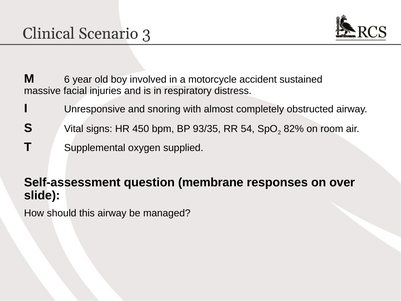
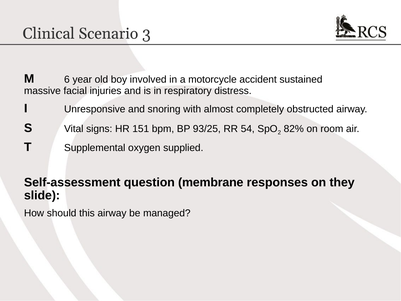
450: 450 -> 151
93/35: 93/35 -> 93/25
over: over -> they
